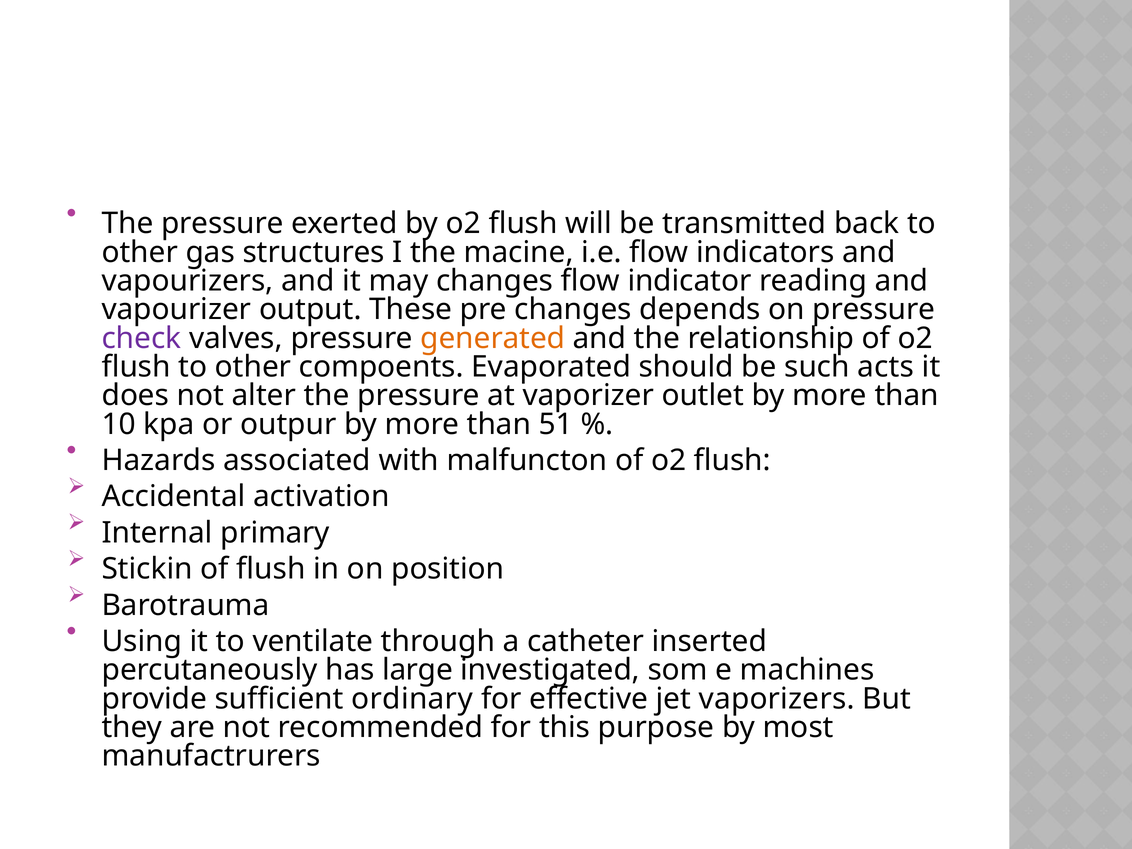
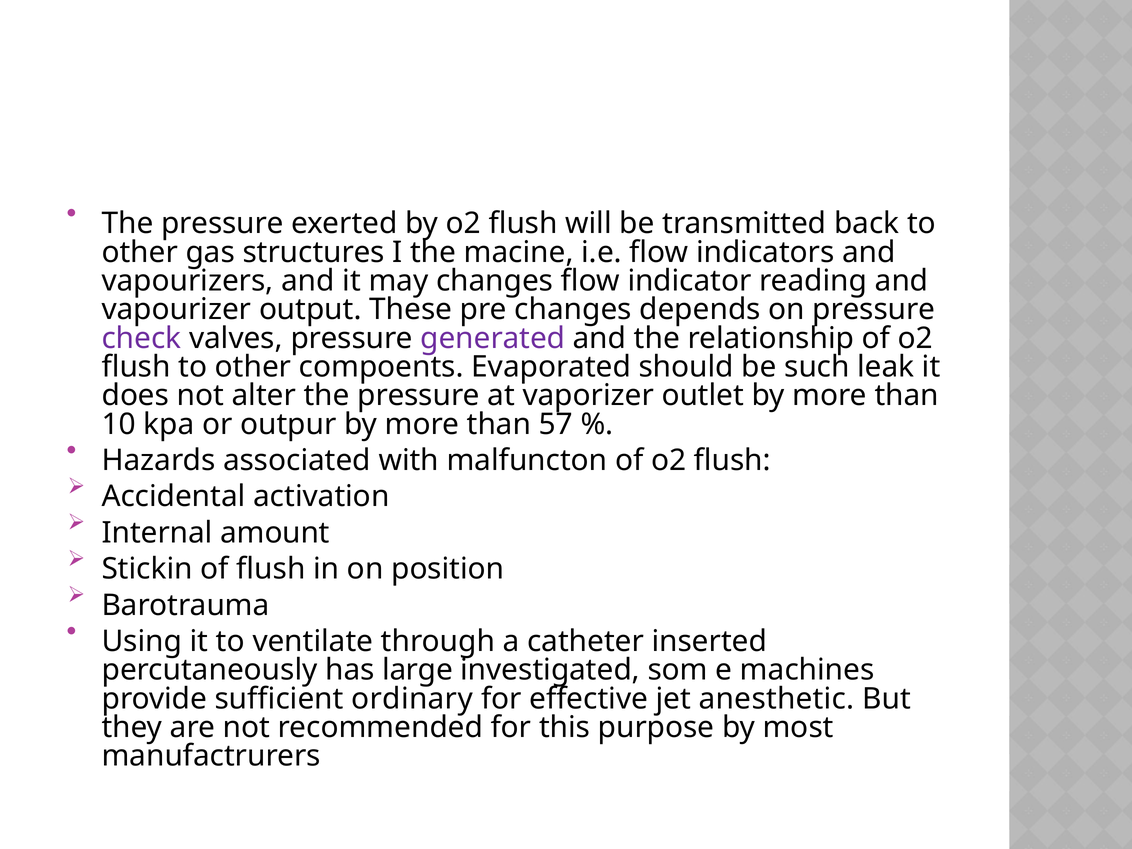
generated colour: orange -> purple
acts: acts -> leak
51: 51 -> 57
primary: primary -> amount
vaporizers: vaporizers -> anesthetic
